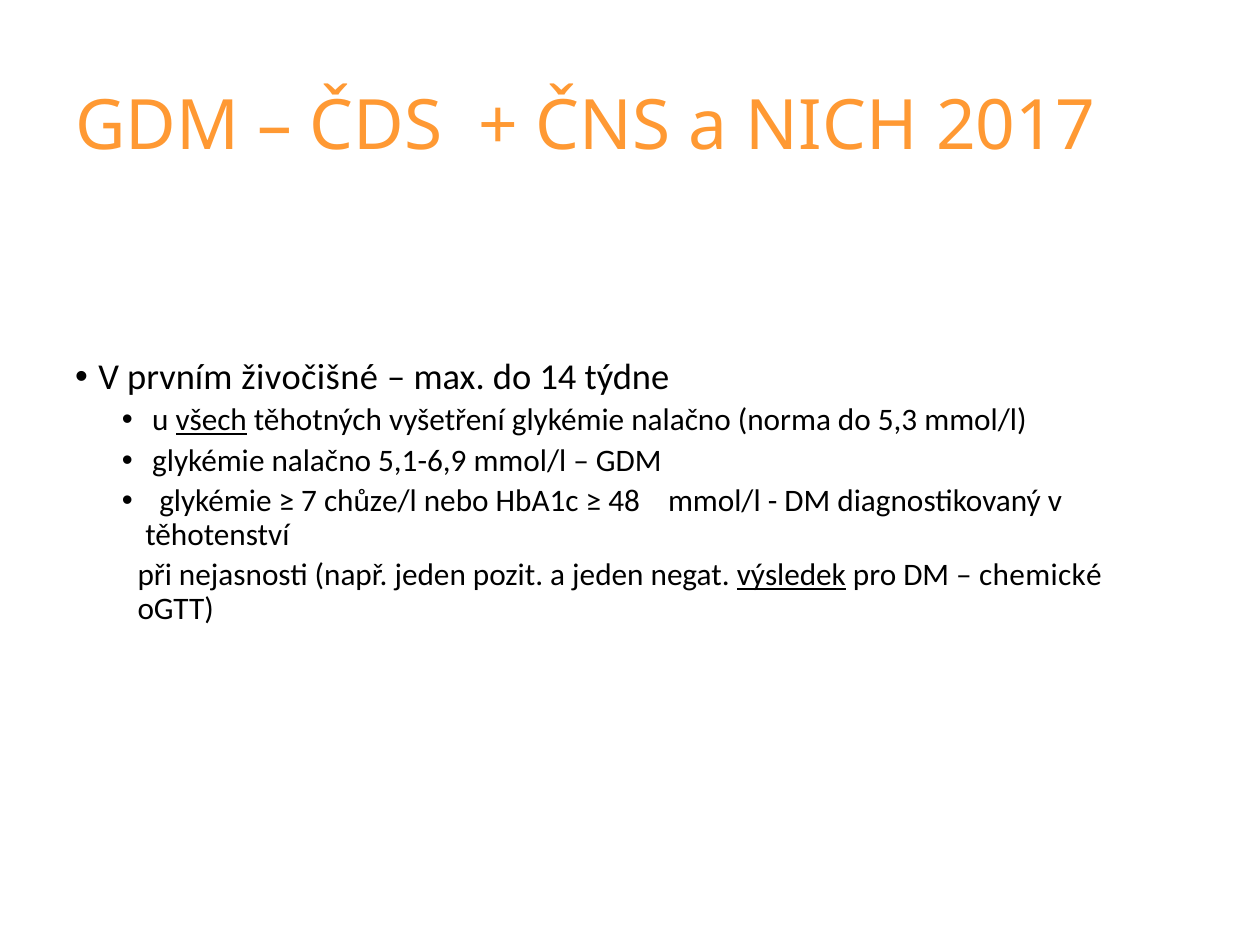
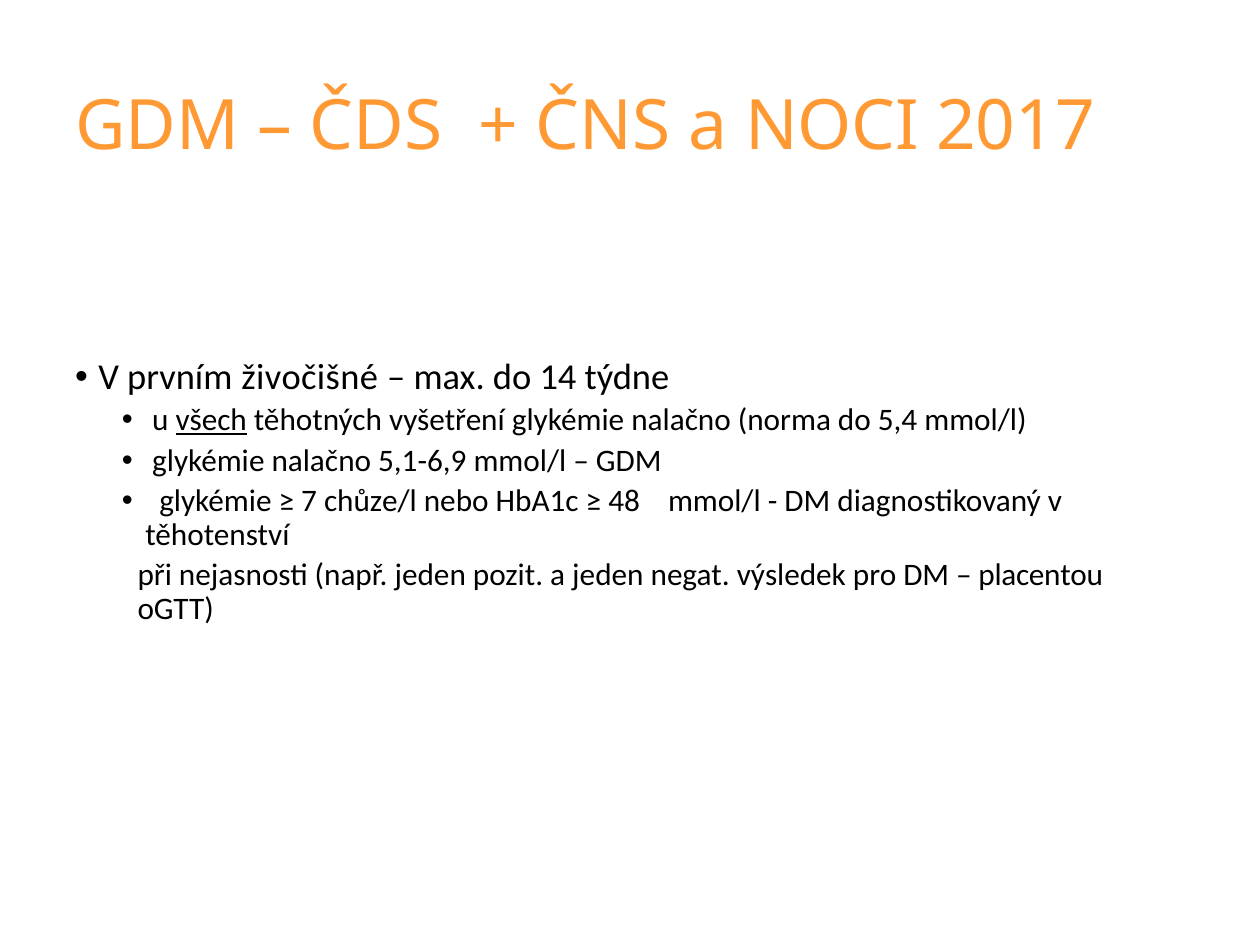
NICH: NICH -> NOCI
5,3: 5,3 -> 5,4
výsledek underline: present -> none
chemické: chemické -> placentou
